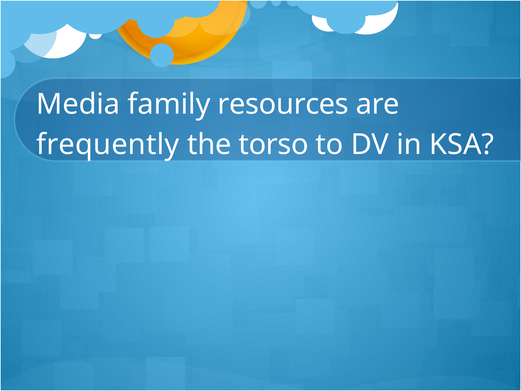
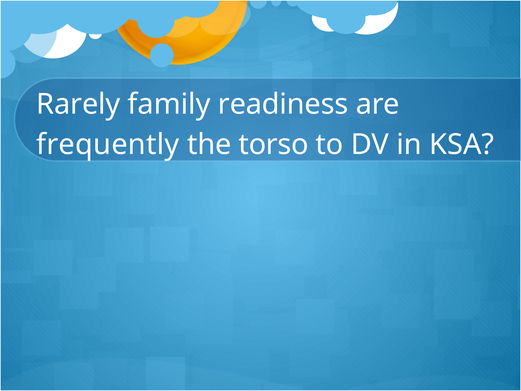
Media: Media -> Rarely
resources: resources -> readiness
